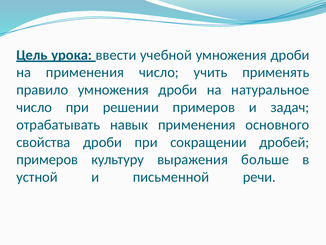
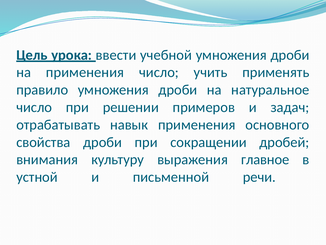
примеров at (47, 159): примеров -> внимания
больше: больше -> главное
